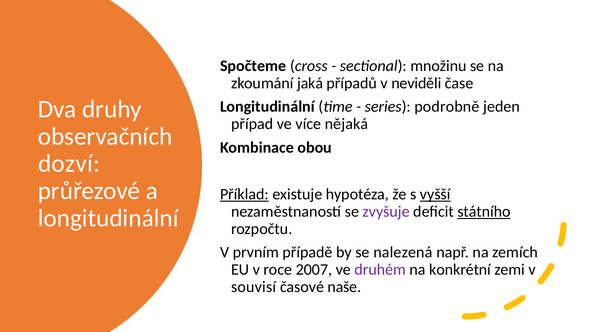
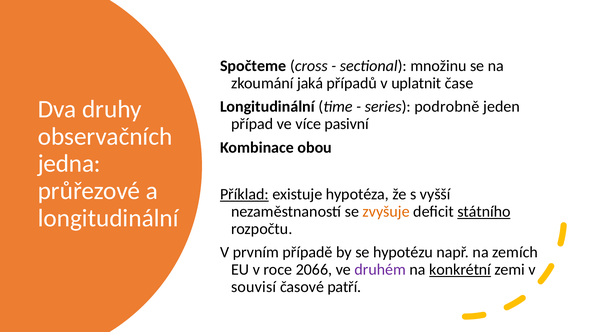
neviděli: neviděli -> uplatnit
nějaká: nějaká -> pasivní
dozví: dozví -> jedna
vyšší underline: present -> none
zvyšuje colour: purple -> orange
nalezená: nalezená -> hypotézu
2007: 2007 -> 2066
konkrétní underline: none -> present
naše: naše -> patří
